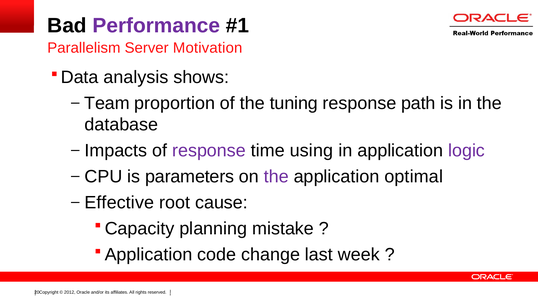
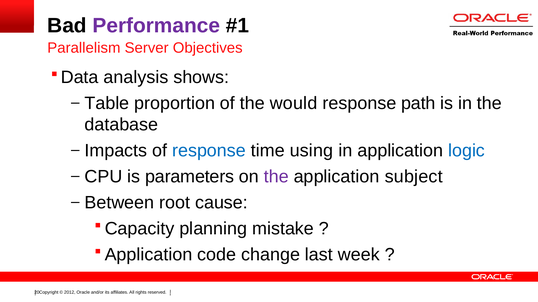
Motivation: Motivation -> Objectives
Team: Team -> Table
tuning: tuning -> would
response at (209, 151) colour: purple -> blue
logic colour: purple -> blue
optimal: optimal -> subject
Effective: Effective -> Between
